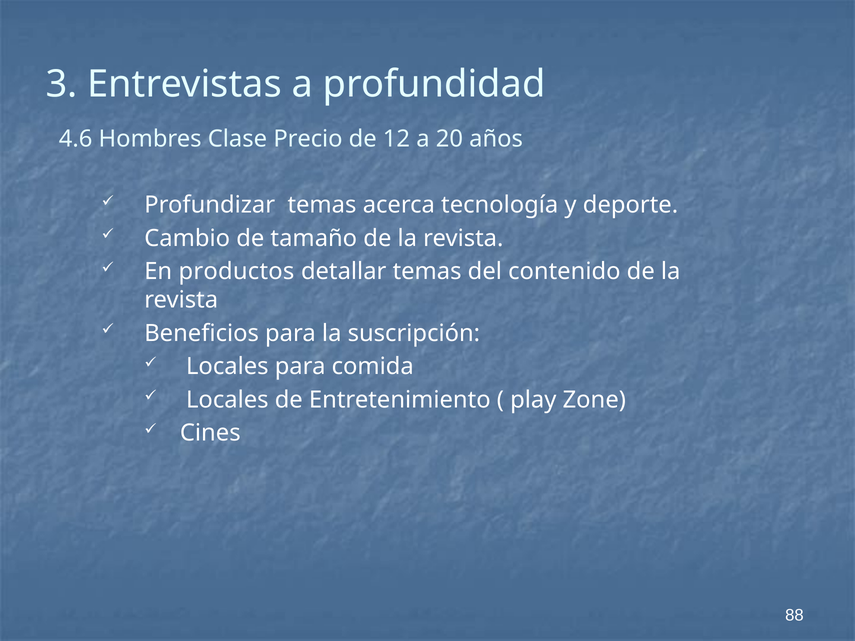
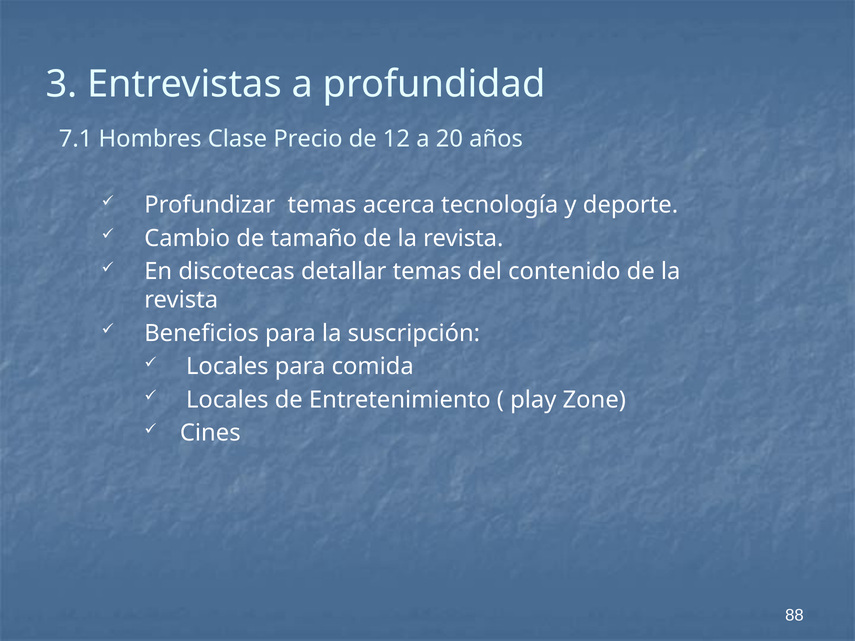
4.6: 4.6 -> 7.1
productos: productos -> discotecas
